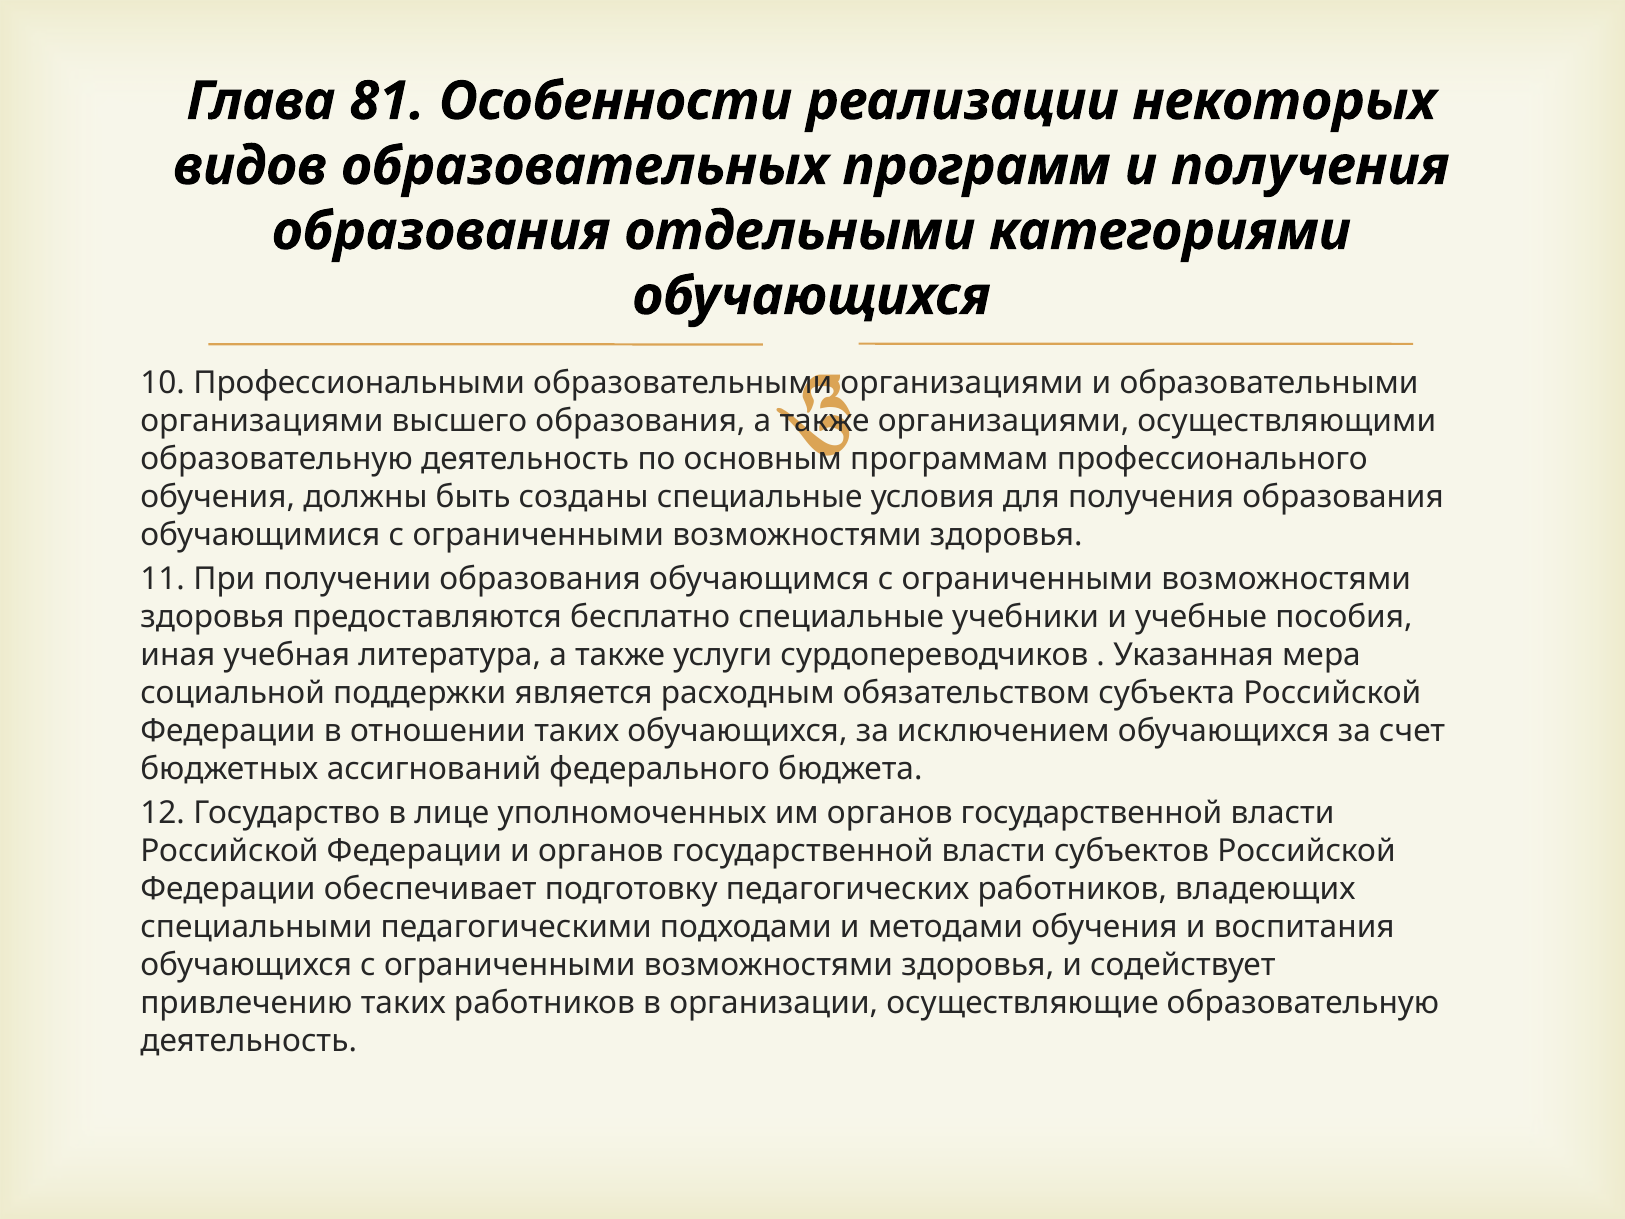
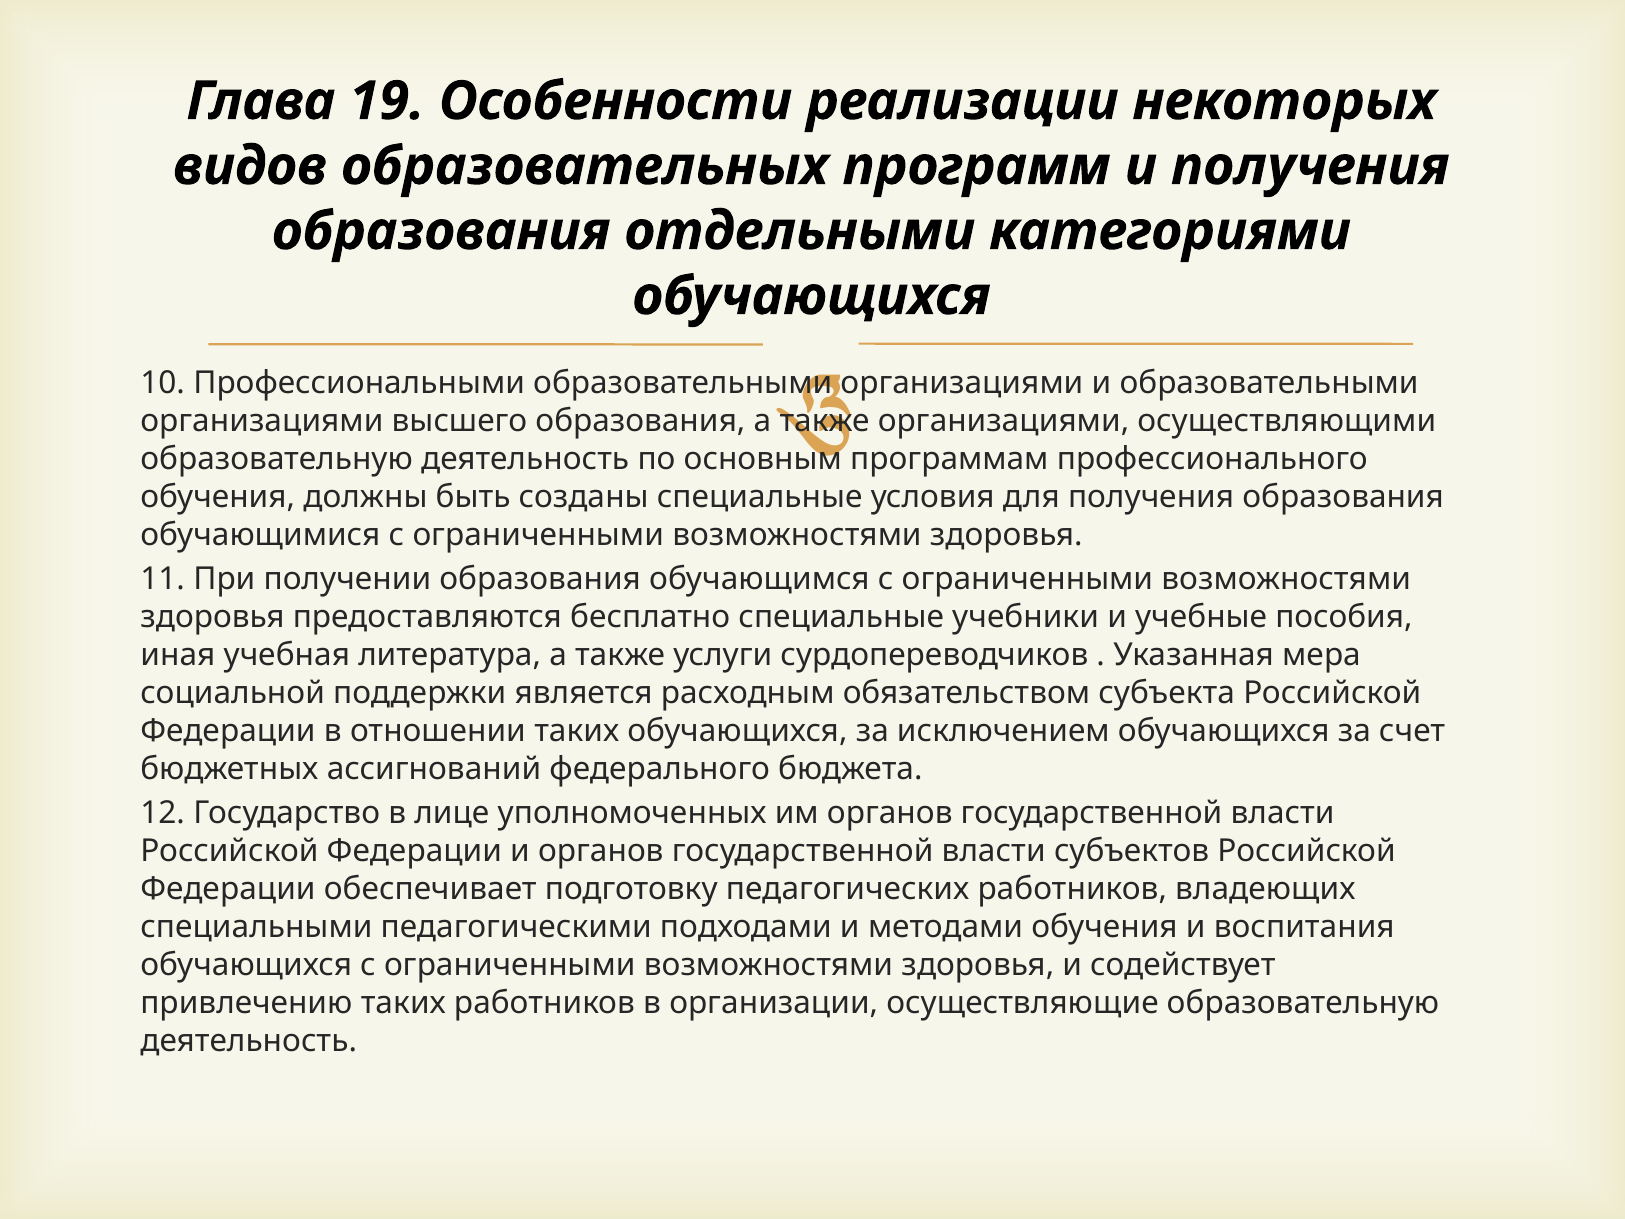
81: 81 -> 19
